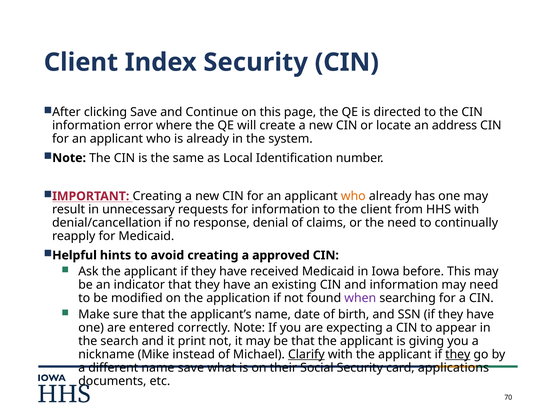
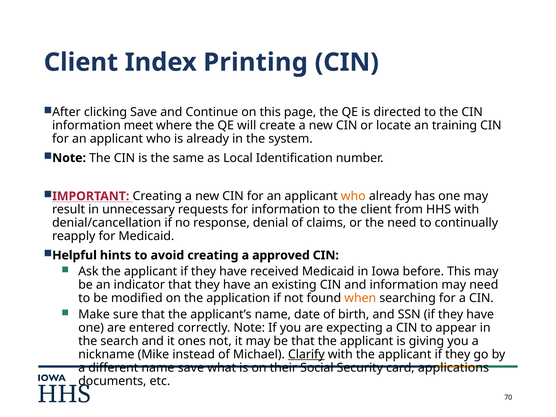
Index Security: Security -> Printing
error: error -> meet
address: address -> training
when colour: purple -> orange
print: print -> ones
they at (458, 354) underline: present -> none
